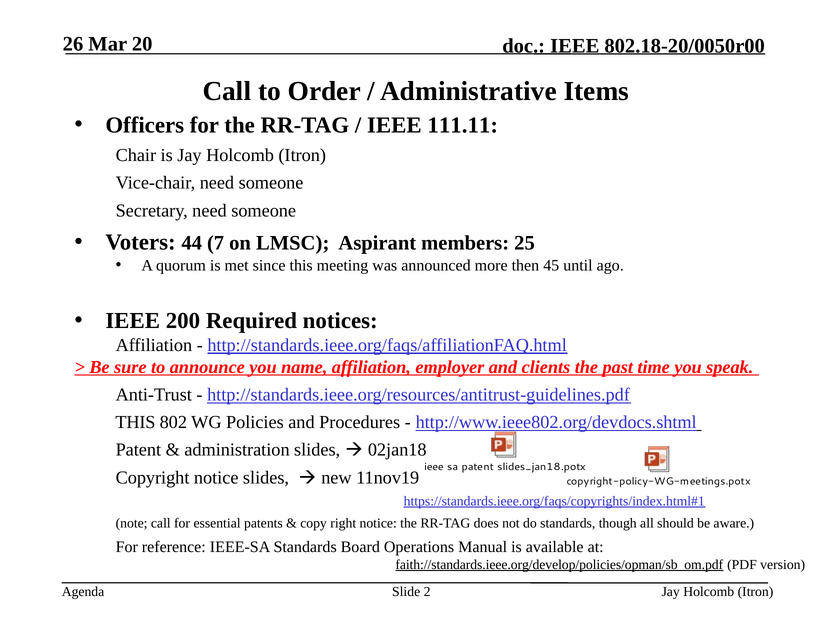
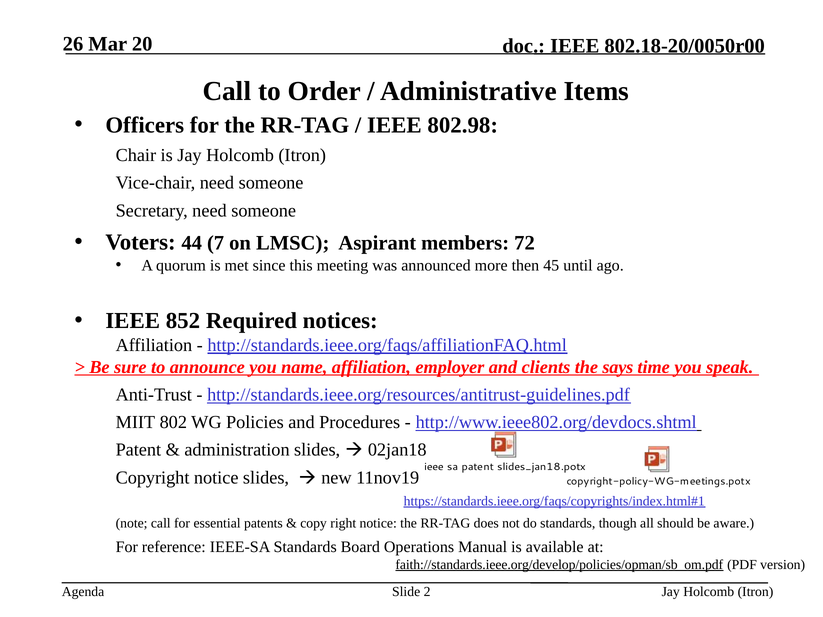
111.11: 111.11 -> 802.98
25: 25 -> 72
200: 200 -> 852
past: past -> says
THIS at (135, 423): THIS -> MIIT
